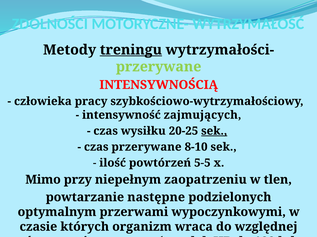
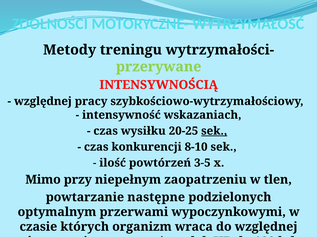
treningu underline: present -> none
człowieka at (43, 102): człowieka -> względnej
zajmujących: zajmujących -> wskazaniach
czas przerywane: przerywane -> konkurencji
5-5: 5-5 -> 3-5
